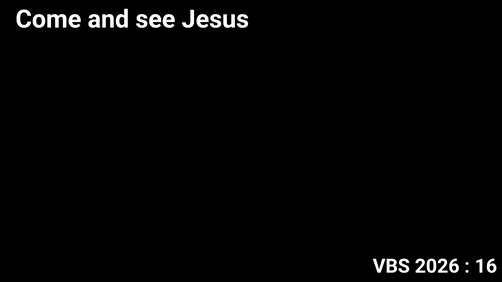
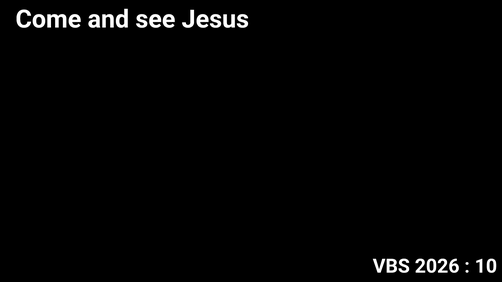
16: 16 -> 10
